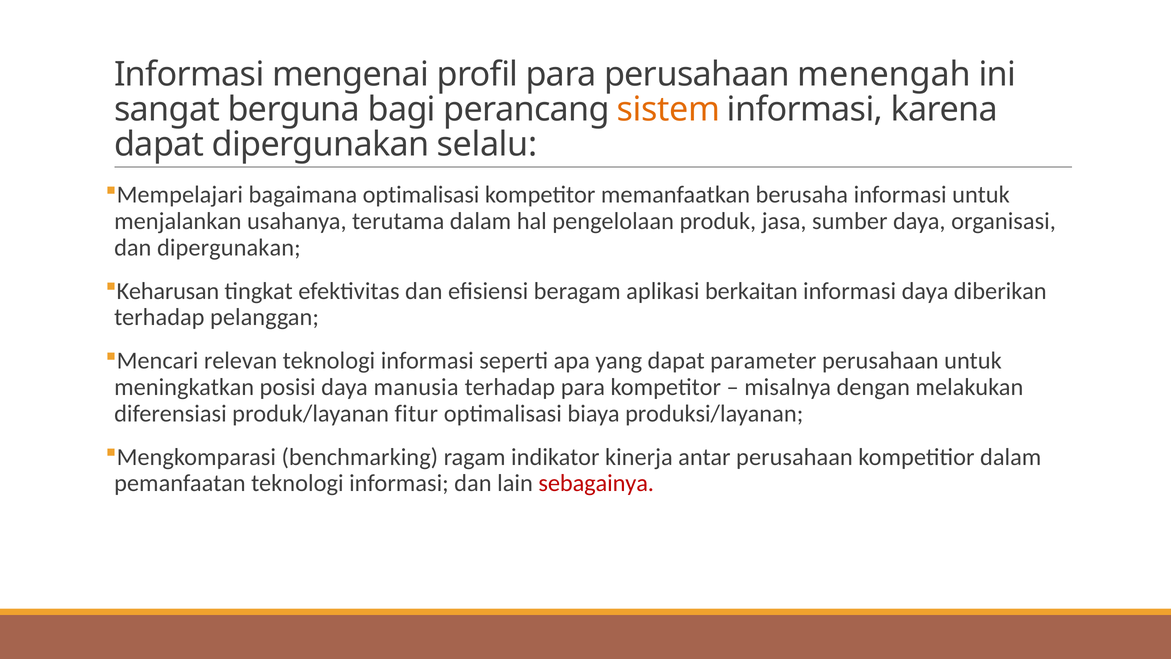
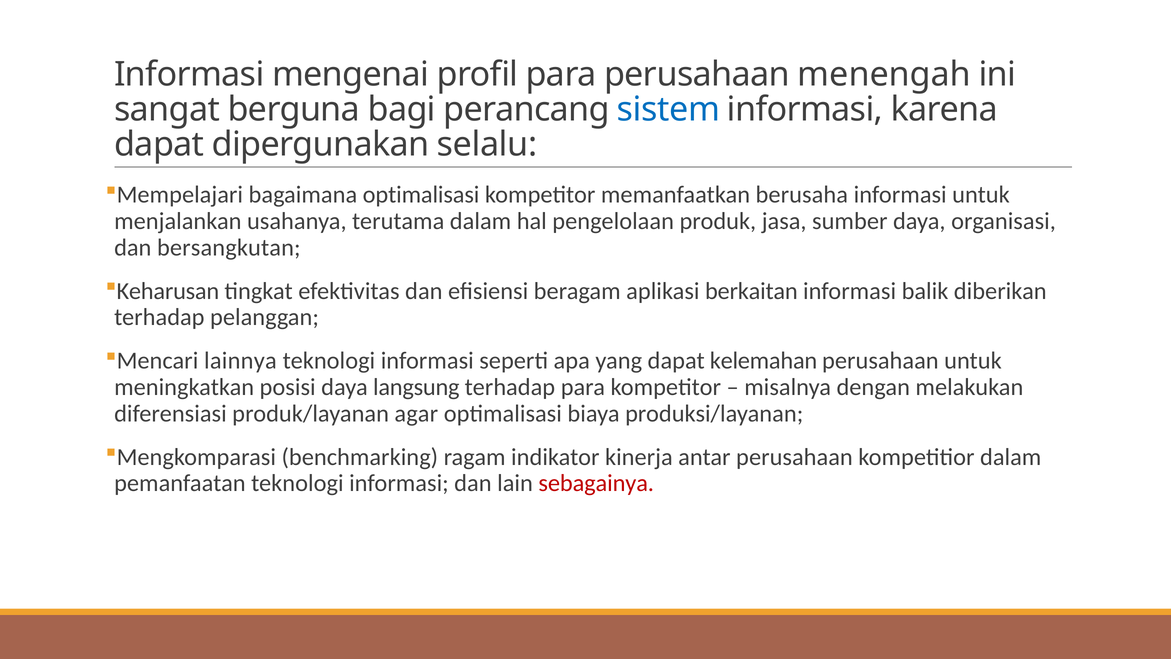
sistem colour: orange -> blue
dan dipergunakan: dipergunakan -> bersangkutan
informasi daya: daya -> balik
relevan: relevan -> lainnya
parameter: parameter -> kelemahan
manusia: manusia -> langsung
fitur: fitur -> agar
